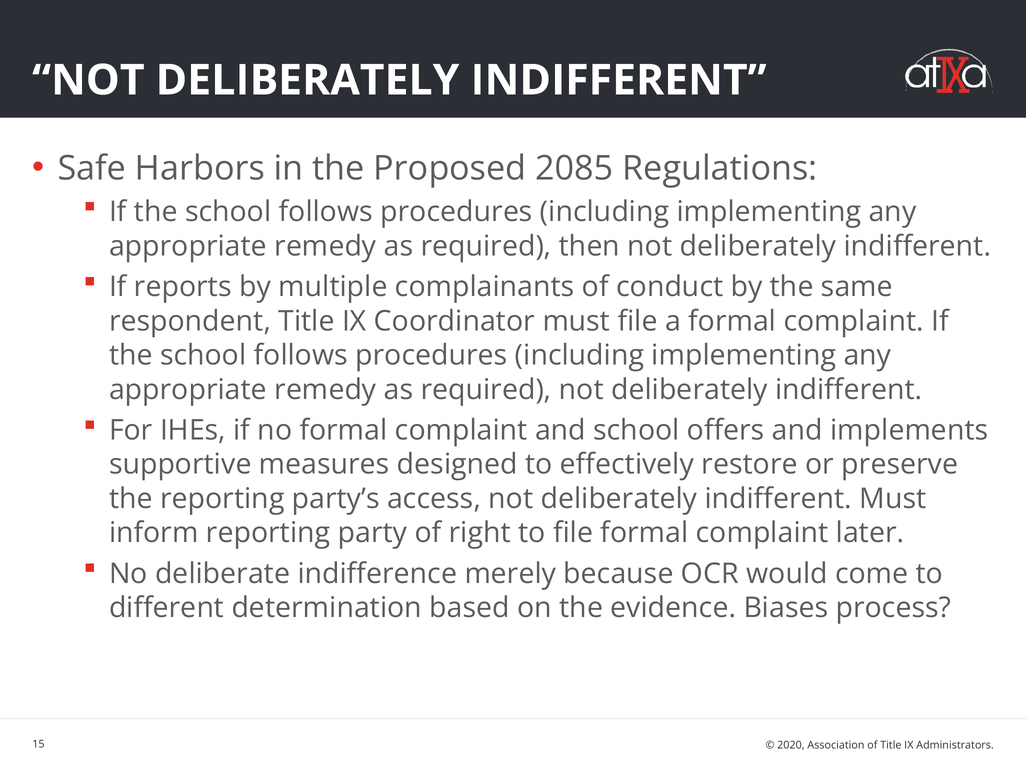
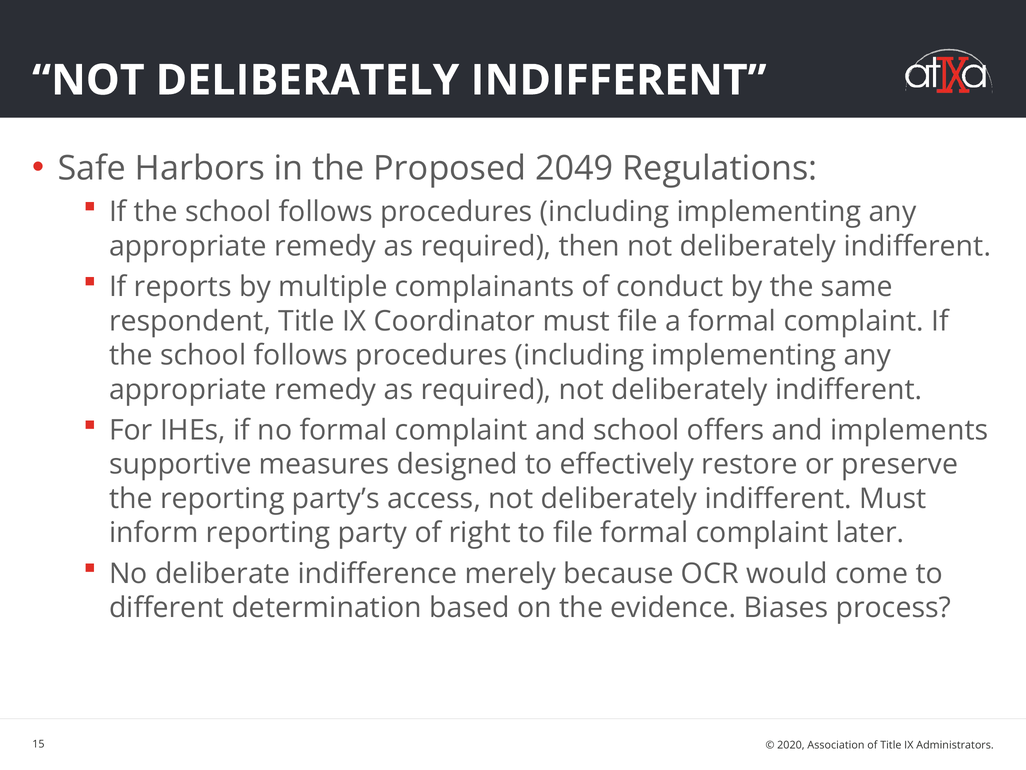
2085: 2085 -> 2049
